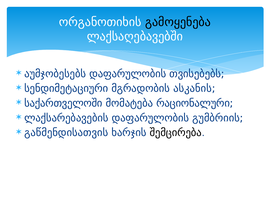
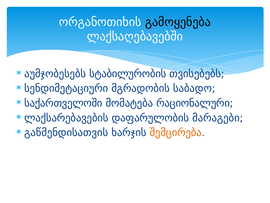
აუმჯობესებს დაფარულობის: დაფარულობის -> სტაბილურობის
ასკანის: ასკანის -> საბადო
გუმბრიის: გუმბრიის -> მარაგები
შემცირება colour: black -> orange
